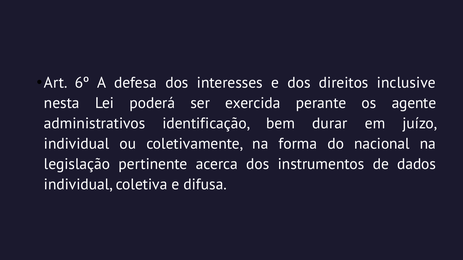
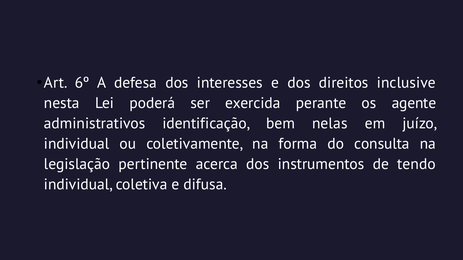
durar: durar -> nelas
nacional: nacional -> consulta
dados: dados -> tendo
